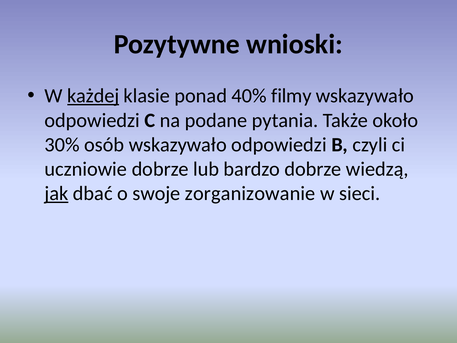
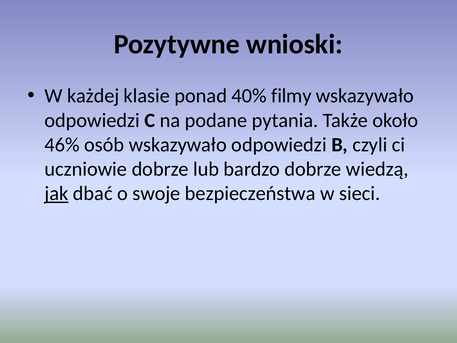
każdej underline: present -> none
30%: 30% -> 46%
zorganizowanie: zorganizowanie -> bezpieczeństwa
